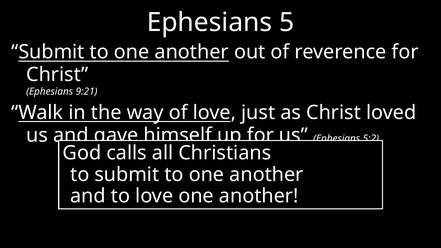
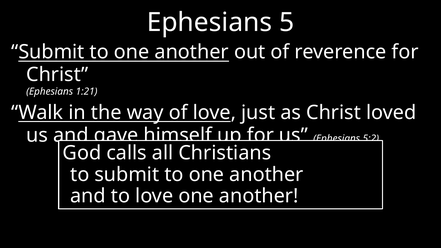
9:21: 9:21 -> 1:21
